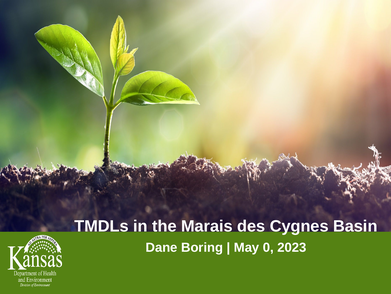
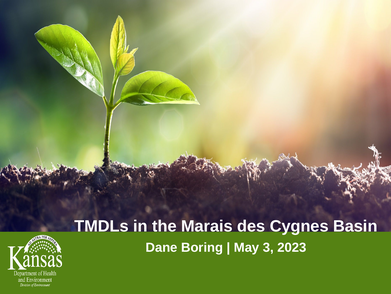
0: 0 -> 3
